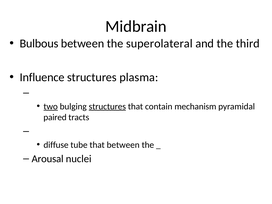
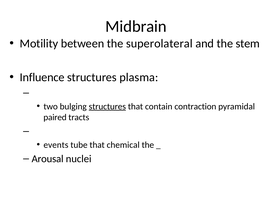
Bulbous: Bulbous -> Motility
third: third -> stem
two underline: present -> none
mechanism: mechanism -> contraction
diffuse: diffuse -> events
that between: between -> chemical
